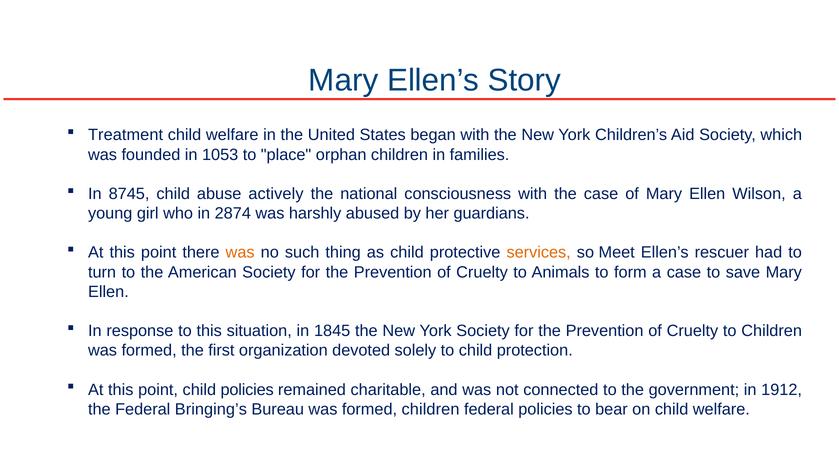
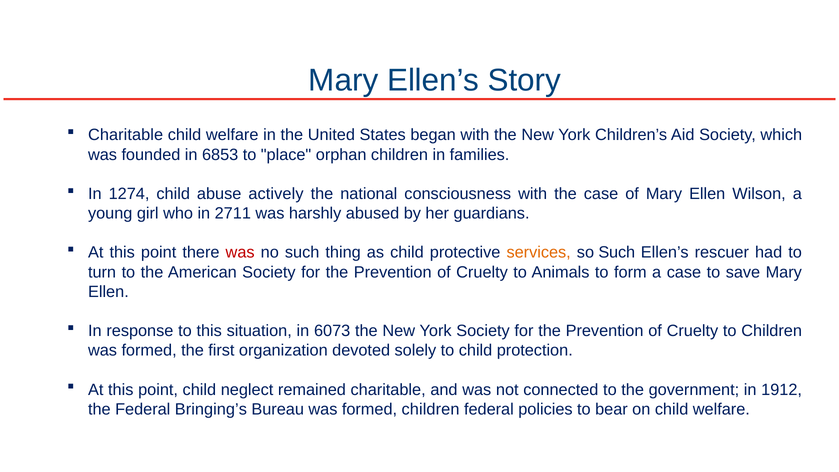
Treatment at (126, 135): Treatment -> Charitable
1053: 1053 -> 6853
8745: 8745 -> 1274
2874: 2874 -> 2711
was at (240, 253) colour: orange -> red
so Meet: Meet -> Such
1845: 1845 -> 6073
child policies: policies -> neglect
